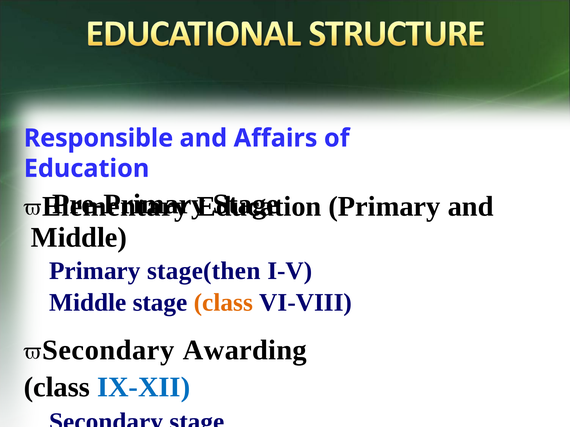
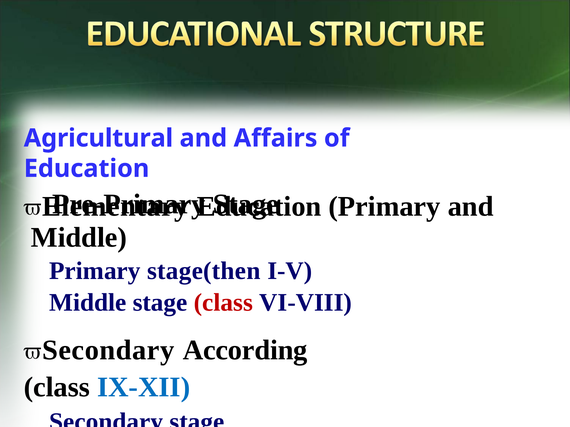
Responsible: Responsible -> Agricultural
class at (223, 303) colour: orange -> red
Awarding: Awarding -> According
